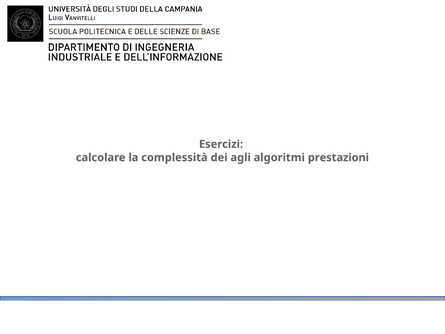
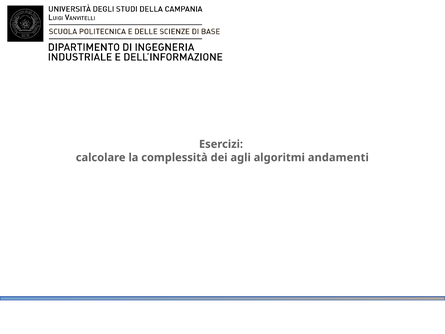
prestazioni: prestazioni -> andamenti
